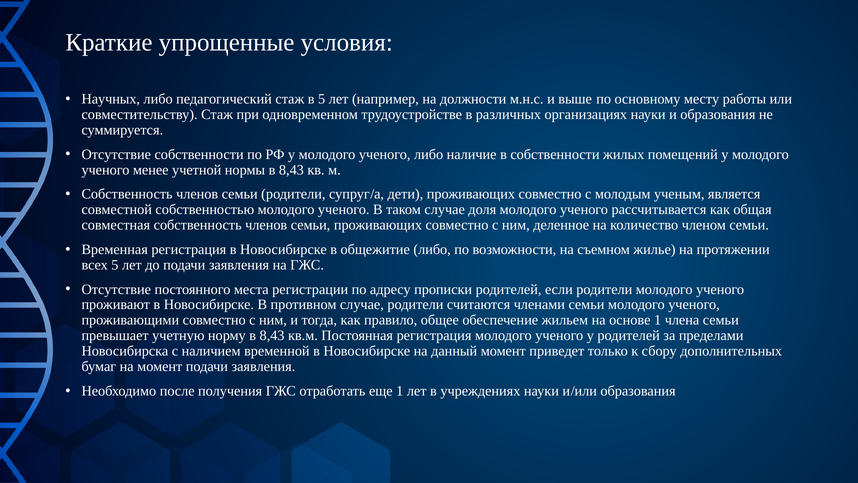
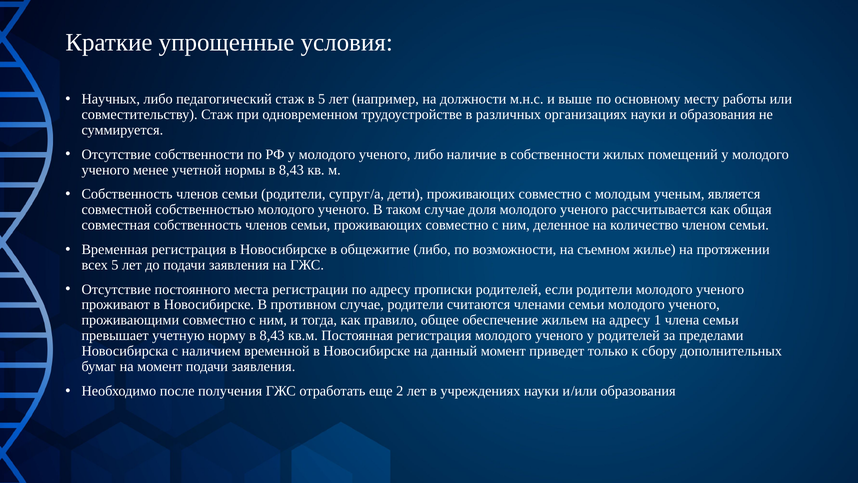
на основе: основе -> адресу
еще 1: 1 -> 2
